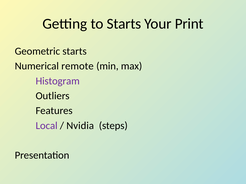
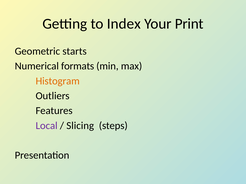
to Starts: Starts -> Index
remote: remote -> formats
Histogram colour: purple -> orange
Nvidia: Nvidia -> Slicing
